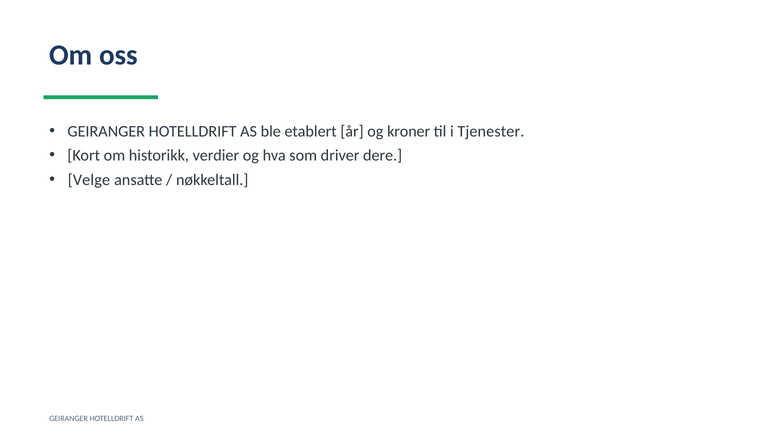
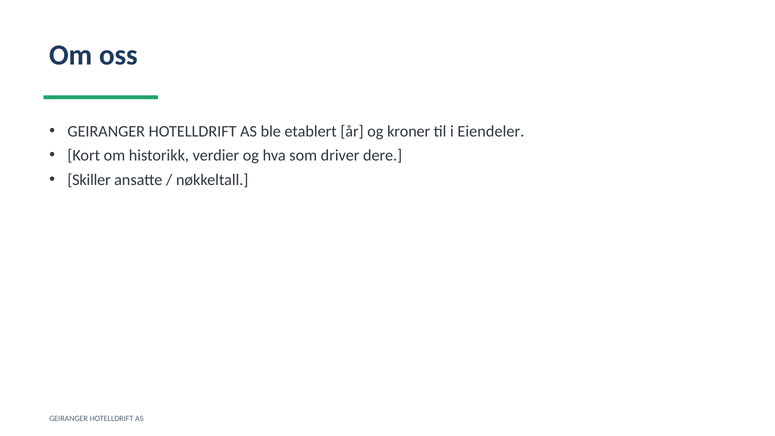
Tjenester: Tjenester -> Eiendeler
Velge: Velge -> Skiller
